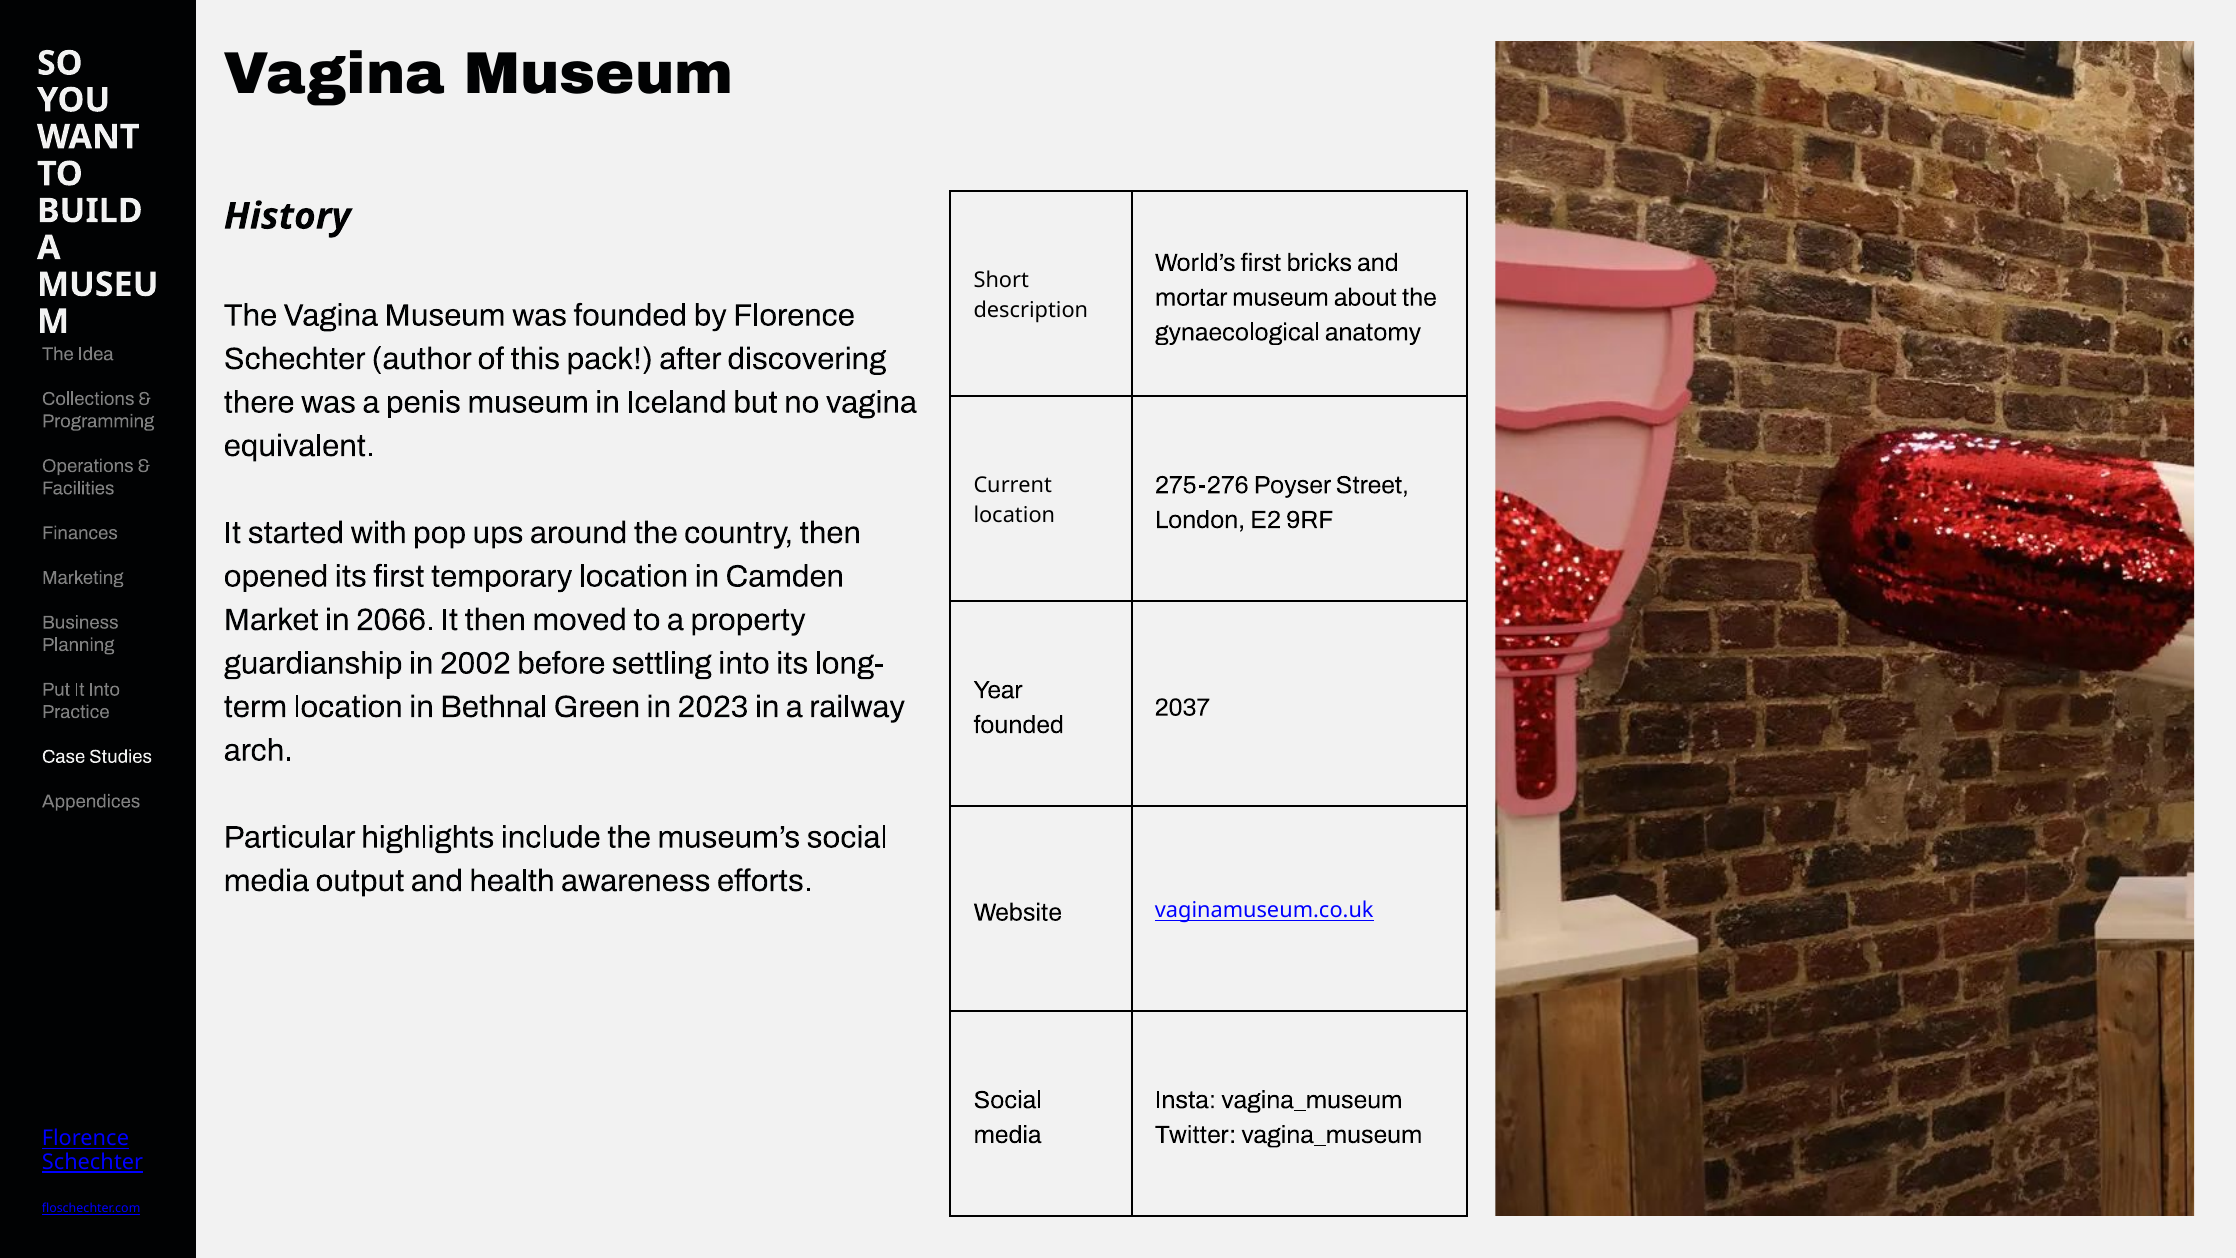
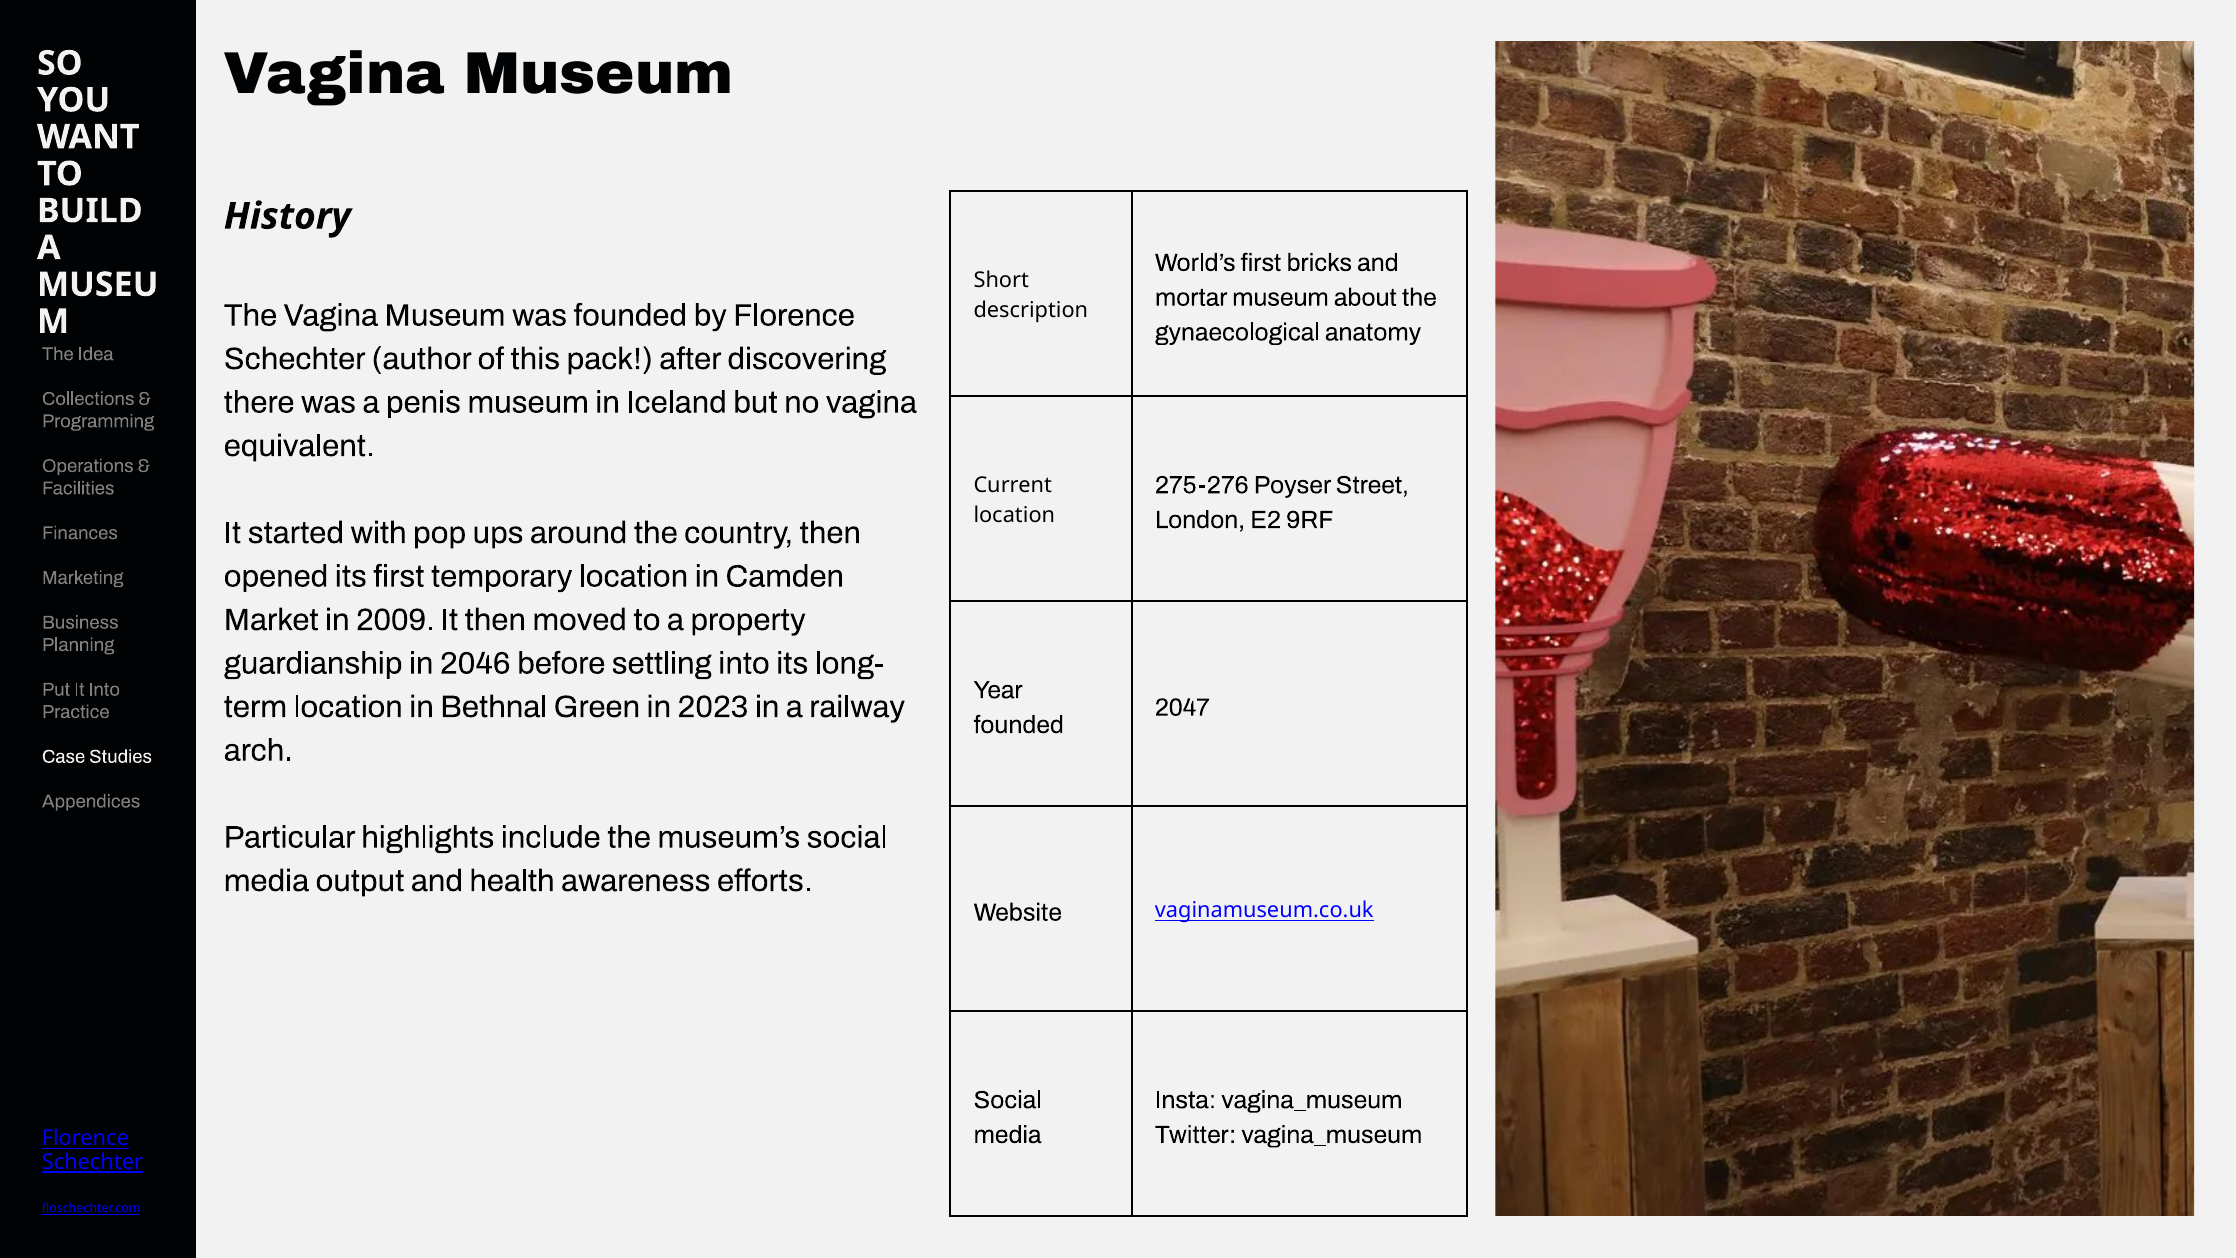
2066: 2066 -> 2009
2002: 2002 -> 2046
2037: 2037 -> 2047
